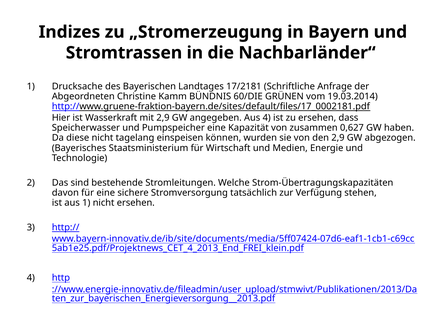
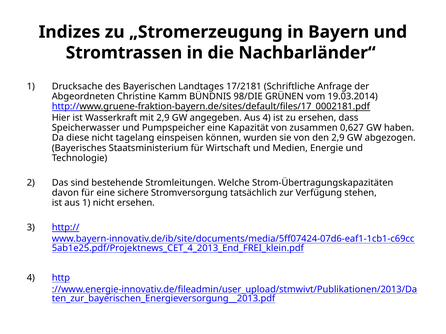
60/DIE: 60/DIE -> 98/DIE
